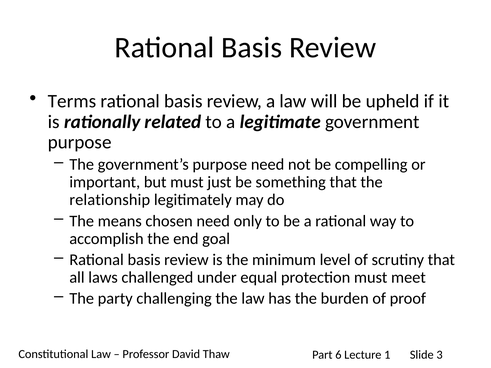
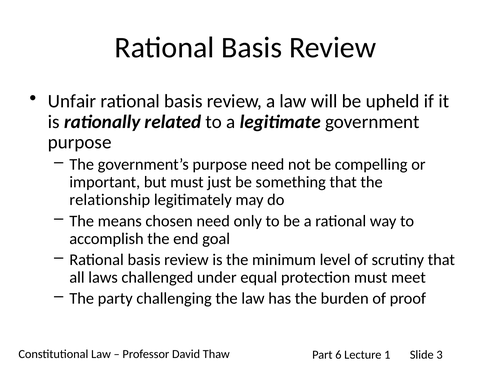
Terms: Terms -> Unfair
